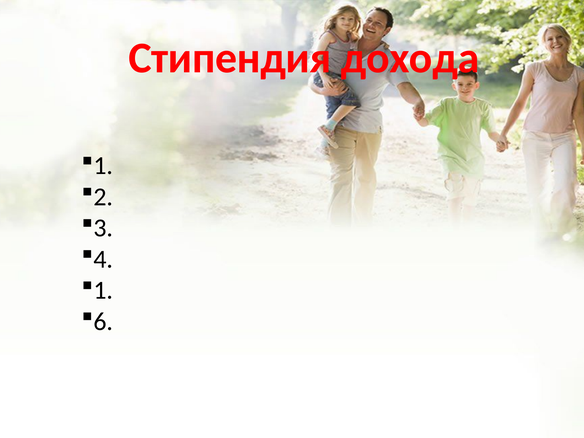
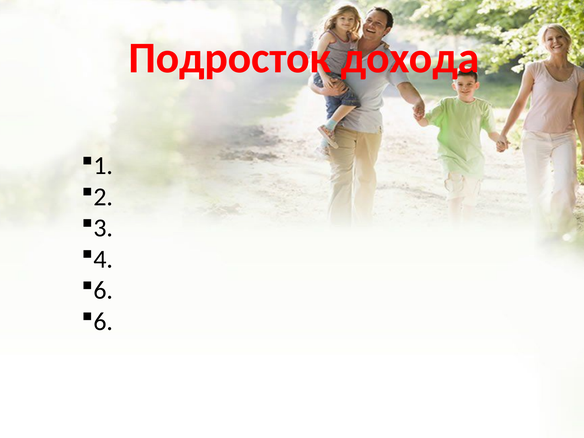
Стипендия: Стипендия -> Подросток
1 at (103, 290): 1 -> 6
